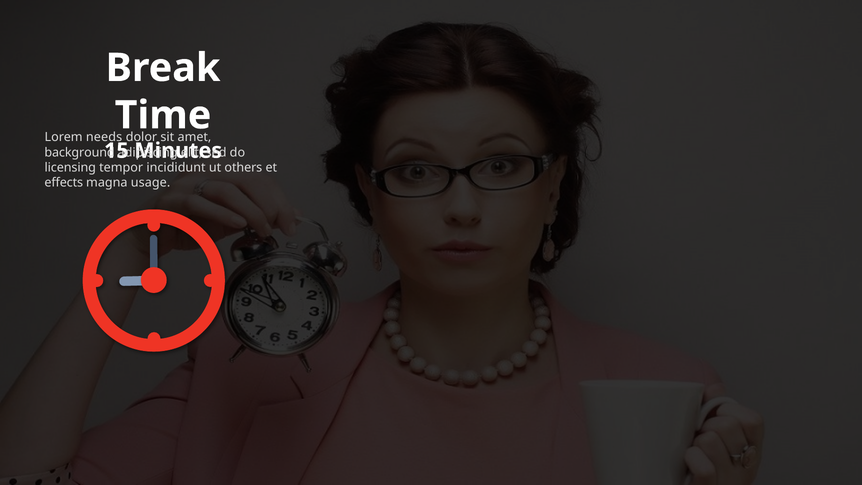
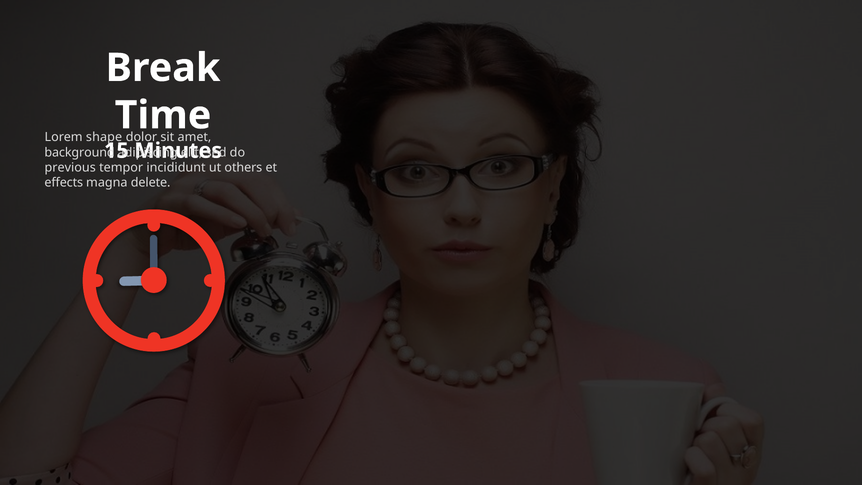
needs: needs -> shape
licensing: licensing -> previous
usage: usage -> delete
